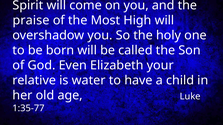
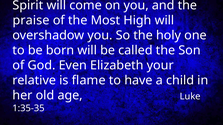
water: water -> flame
1:35-77: 1:35-77 -> 1:35-35
